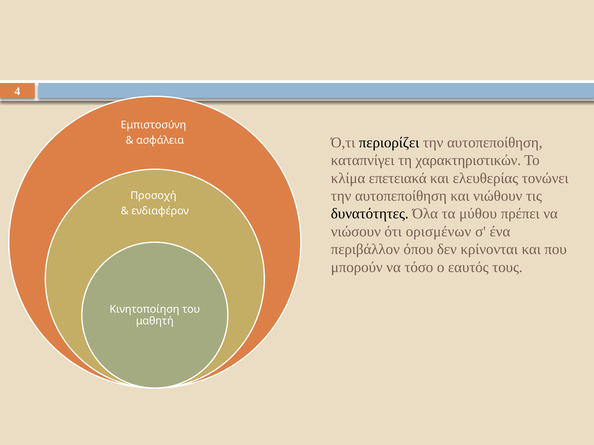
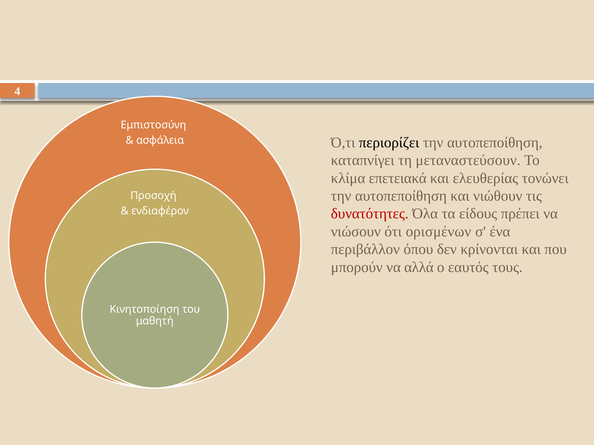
χαρακτηριστικών: χαρακτηριστικών -> μεταναστεύσουν
δυνατότητες colour: black -> red
μύθου: μύθου -> είδους
τόσο: τόσο -> αλλά
